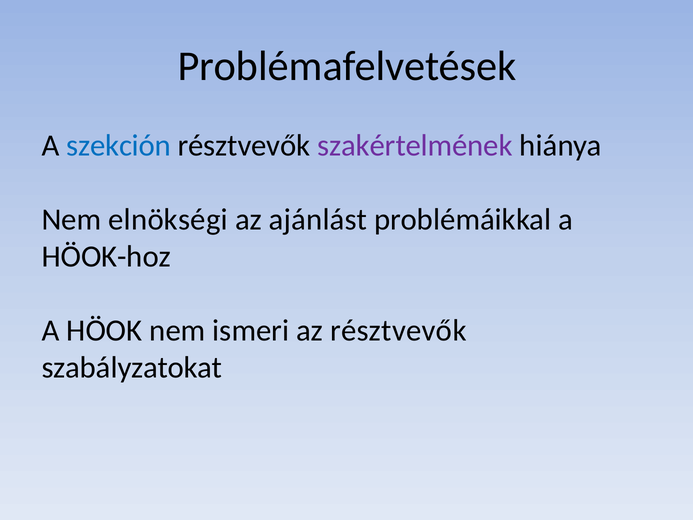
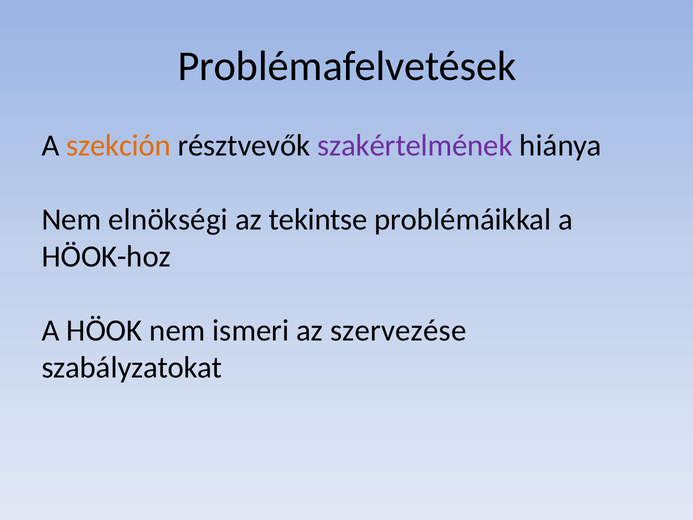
szekción colour: blue -> orange
ajánlást: ajánlást -> tekintse
az résztvevők: résztvevők -> szervezése
